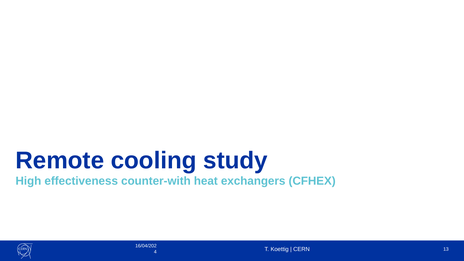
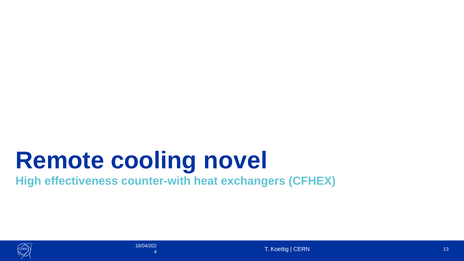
study: study -> novel
